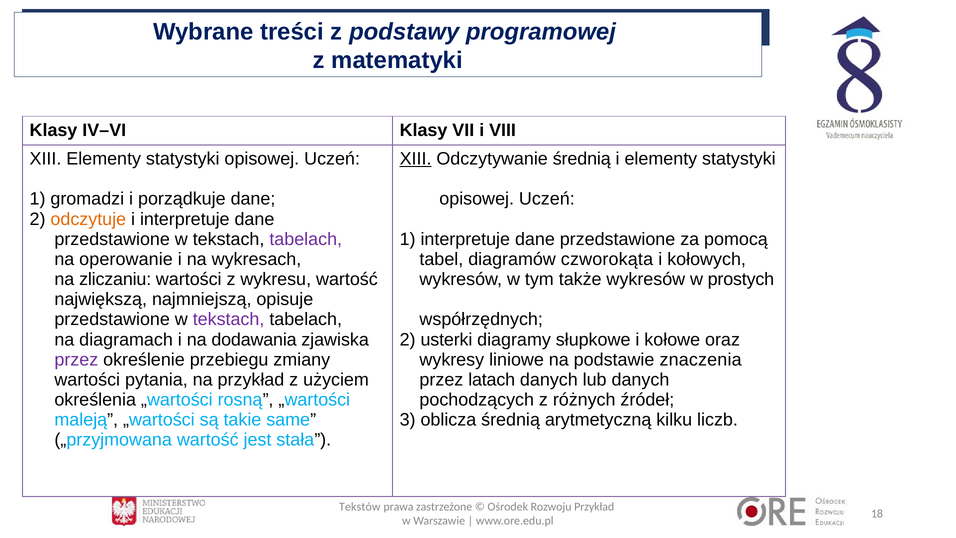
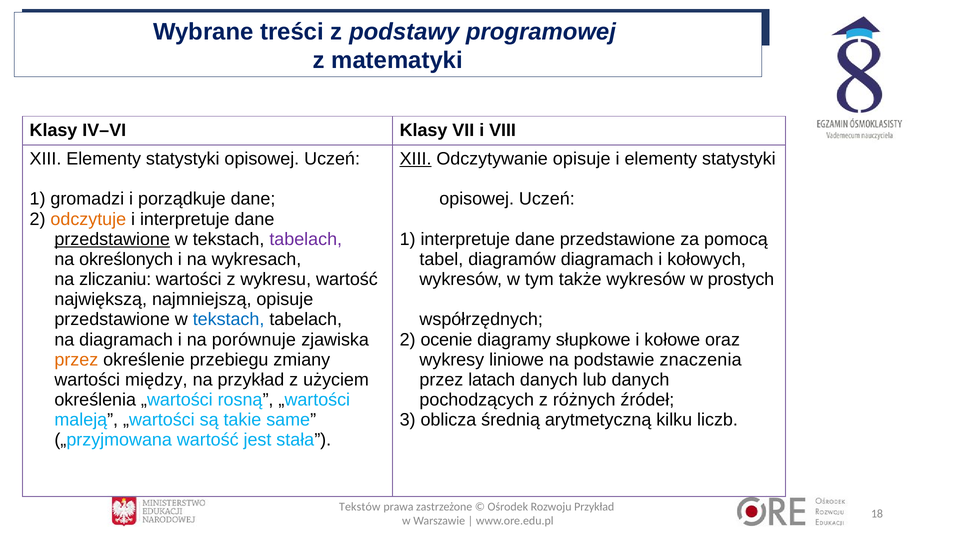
Odczytywanie średnią: średnią -> opisuje
przedstawione at (112, 239) underline: none -> present
operowanie: operowanie -> określonych
diagramów czworokąta: czworokąta -> diagramach
tekstach at (229, 319) colour: purple -> blue
dodawania: dodawania -> porównuje
usterki: usterki -> ocenie
przez at (76, 360) colour: purple -> orange
pytania: pytania -> między
